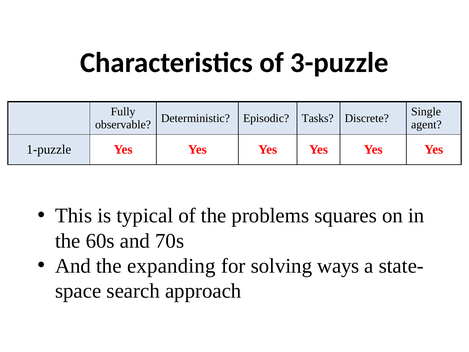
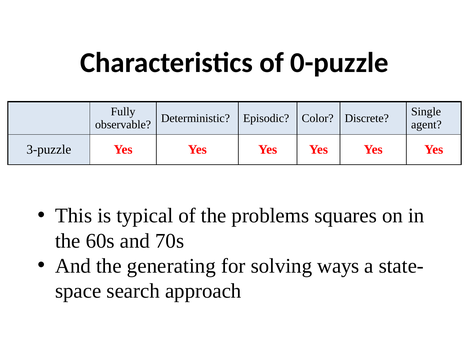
3-puzzle: 3-puzzle -> 0-puzzle
Tasks: Tasks -> Color
1-puzzle: 1-puzzle -> 3-puzzle
expanding: expanding -> generating
